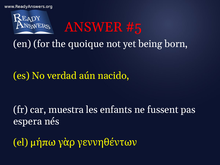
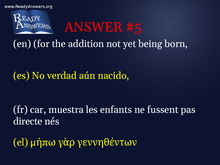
quoique: quoique -> addition
espera: espera -> directe
